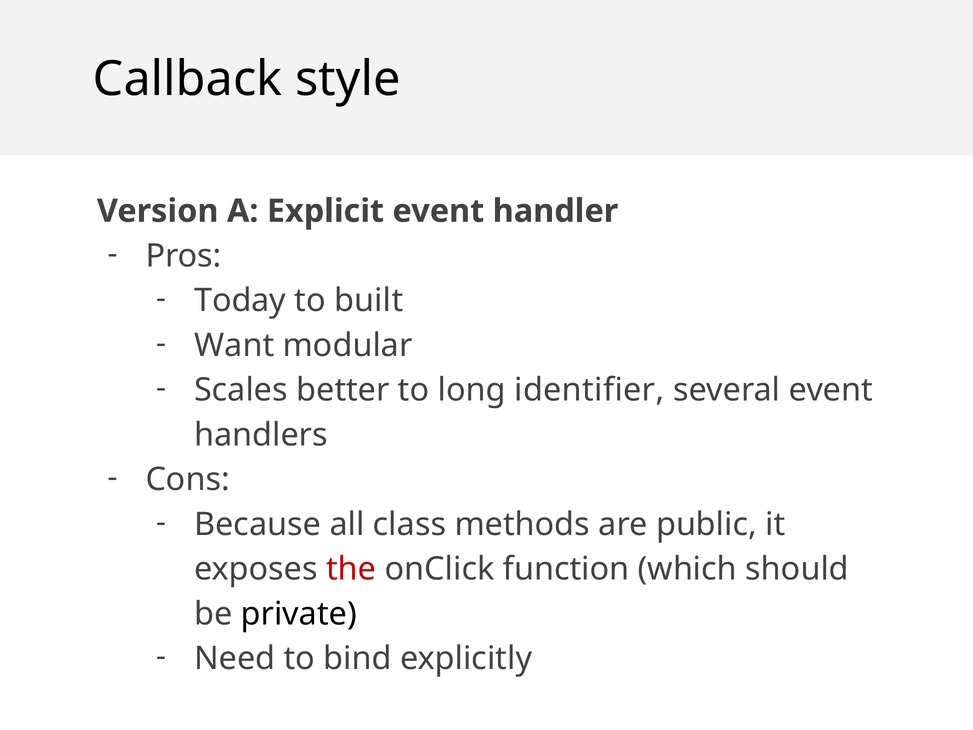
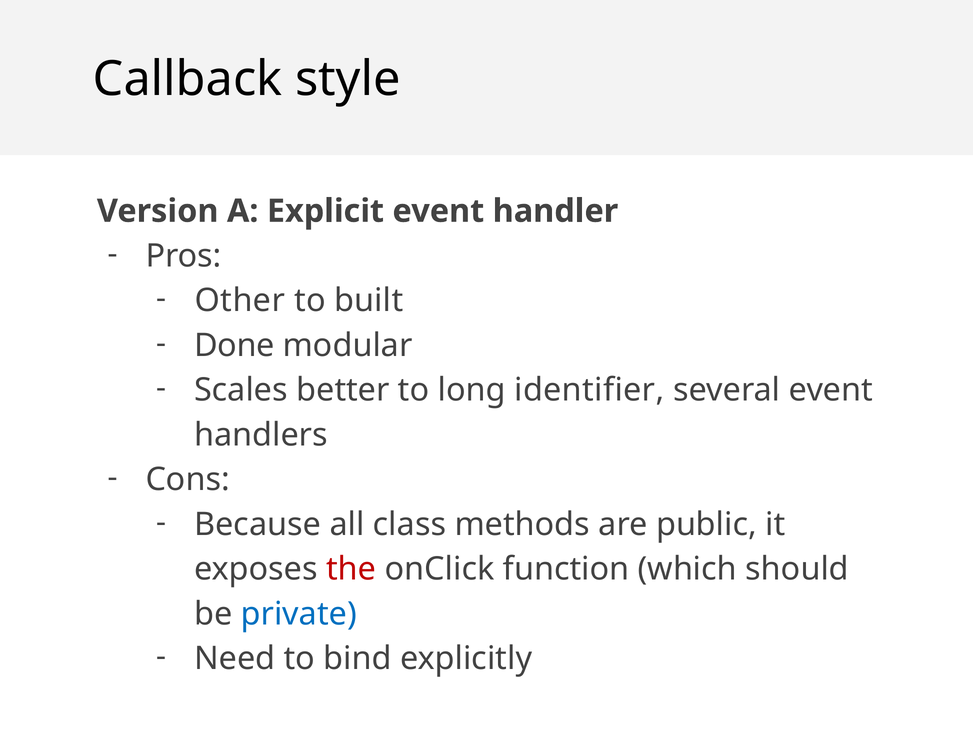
Today: Today -> Other
Want: Want -> Done
private colour: black -> blue
